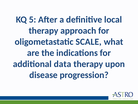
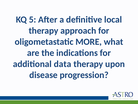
SCALE: SCALE -> MORE
